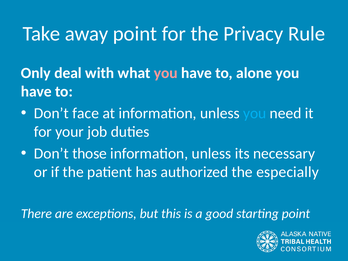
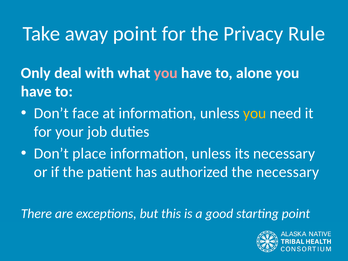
you at (255, 113) colour: light blue -> yellow
those: those -> place
the especially: especially -> necessary
